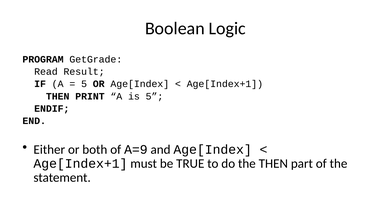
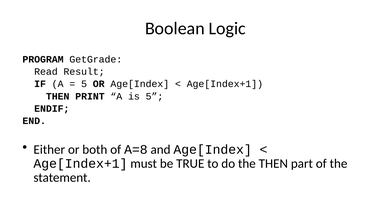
A=9: A=9 -> A=8
